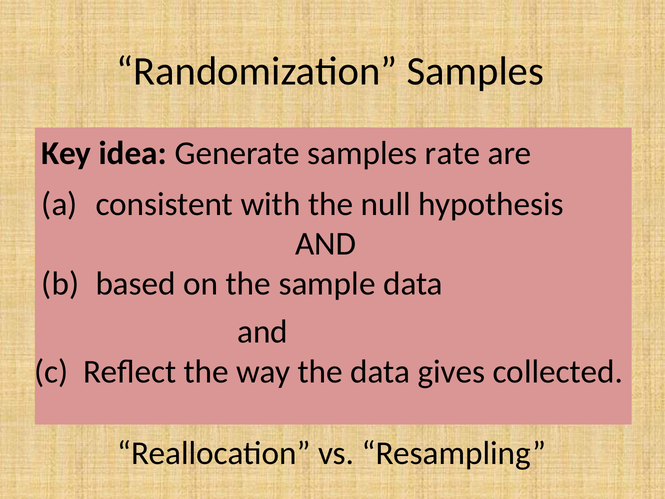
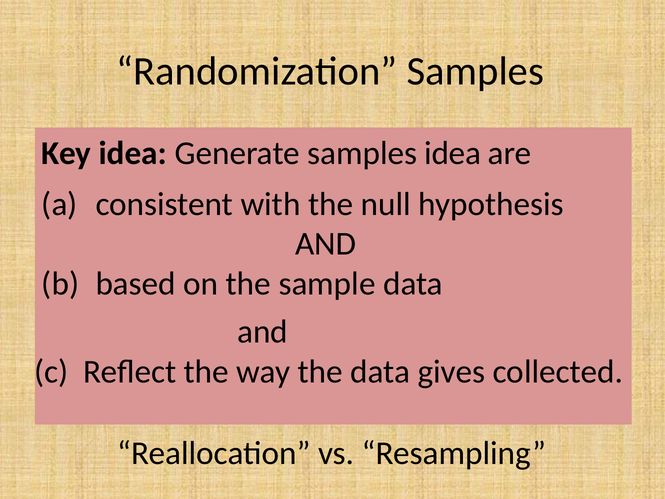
samples rate: rate -> idea
